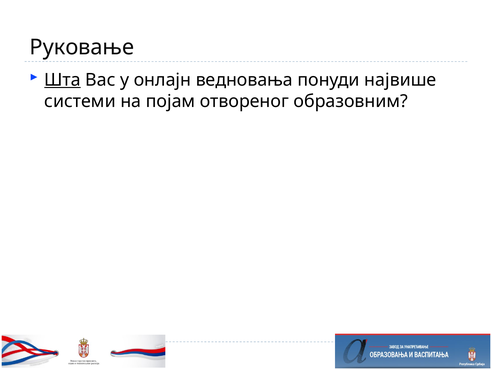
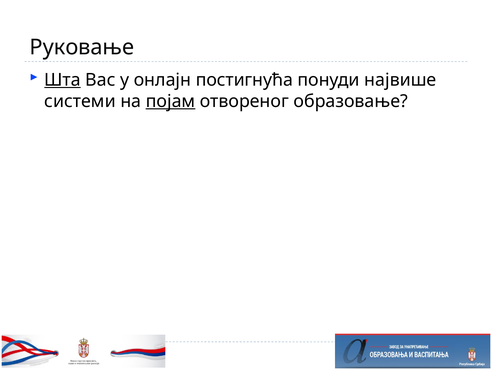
ведновања: ведновања -> постигнућа
појам underline: none -> present
образовним: образовним -> образовање
